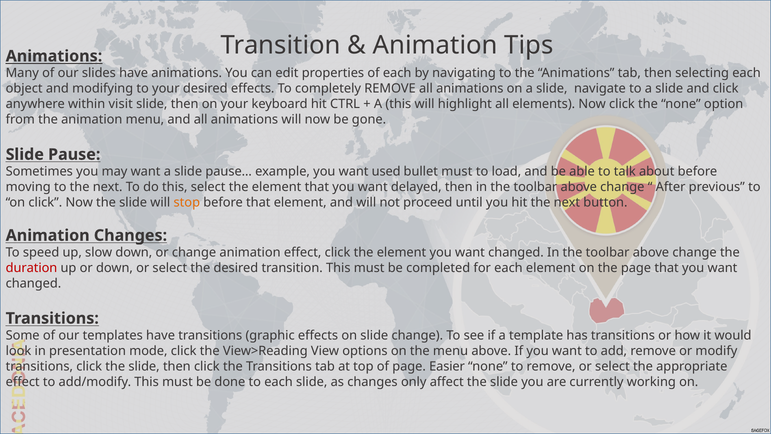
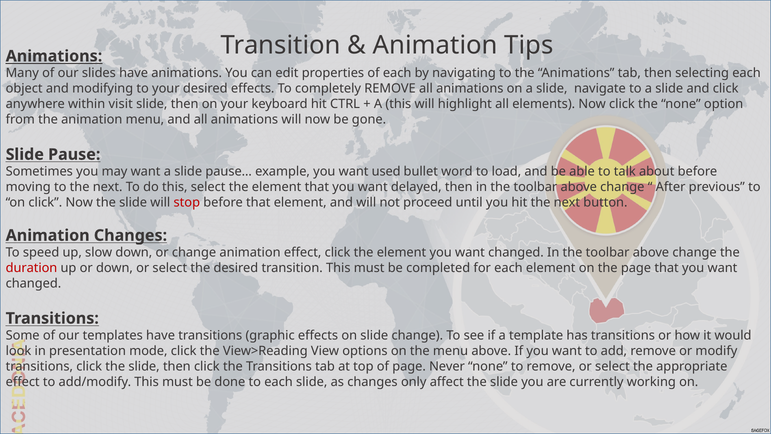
bullet must: must -> word
stop colour: orange -> red
Easier: Easier -> Never
